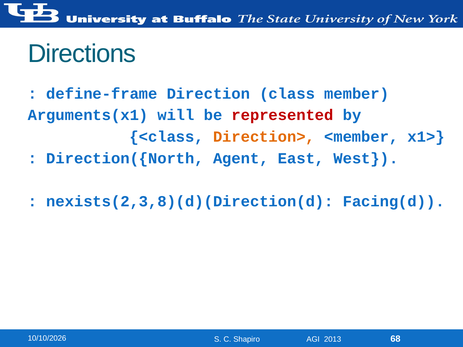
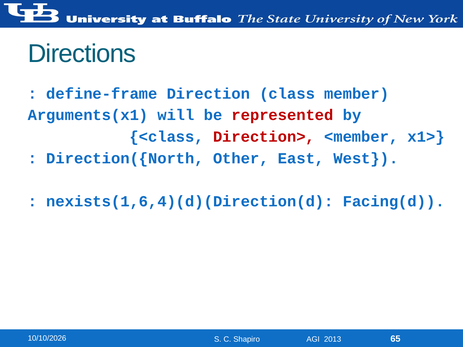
Direction> colour: orange -> red
Agent: Agent -> Other
nexists(2,3,8)(d)(Direction(d: nexists(2,3,8)(d)(Direction(d -> nexists(1,6,4)(d)(Direction(d
68: 68 -> 65
